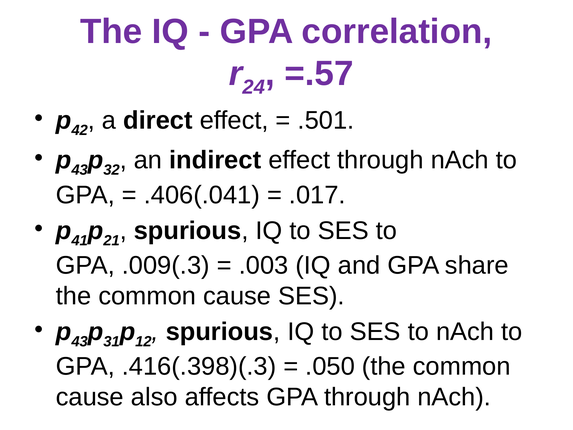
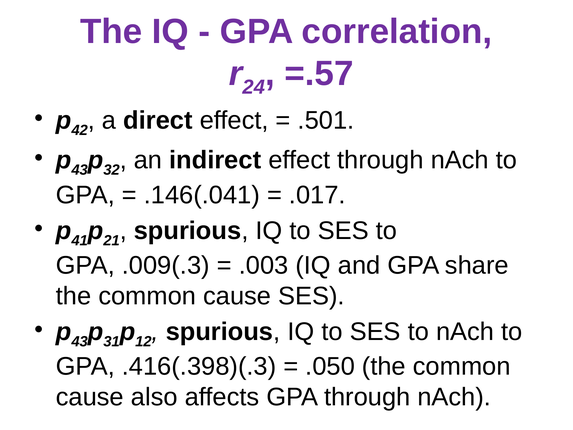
.406(.041: .406(.041 -> .146(.041
